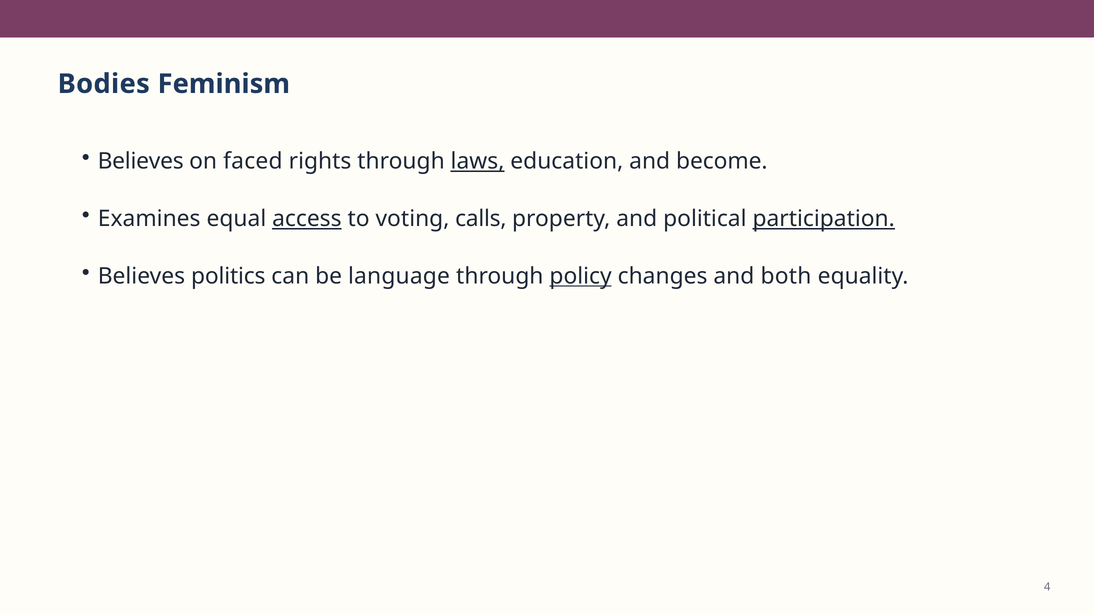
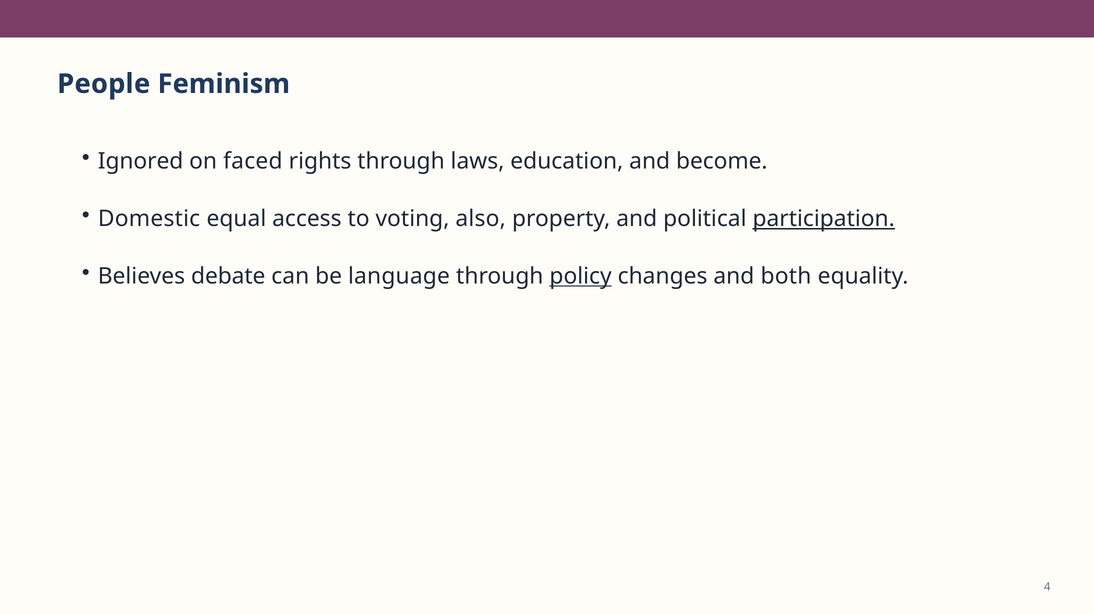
Bodies: Bodies -> People
Believes at (141, 162): Believes -> Ignored
laws underline: present -> none
Examines: Examines -> Domestic
access underline: present -> none
calls: calls -> also
politics: politics -> debate
